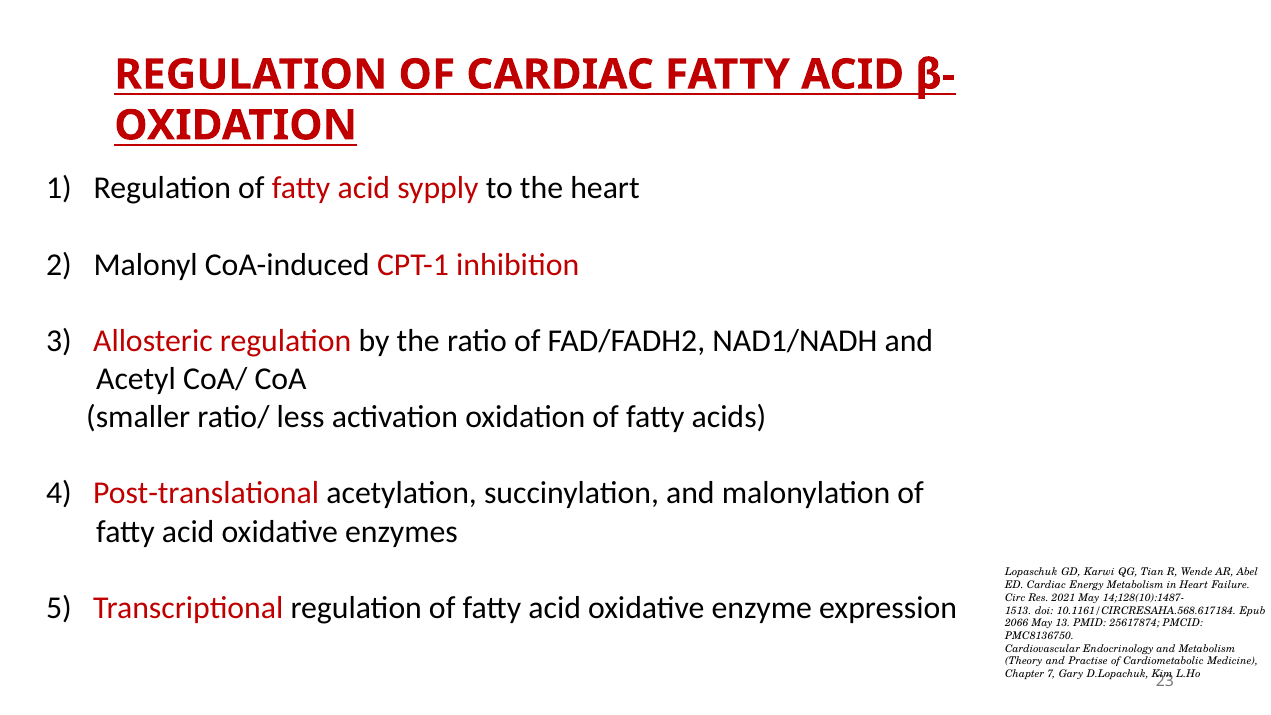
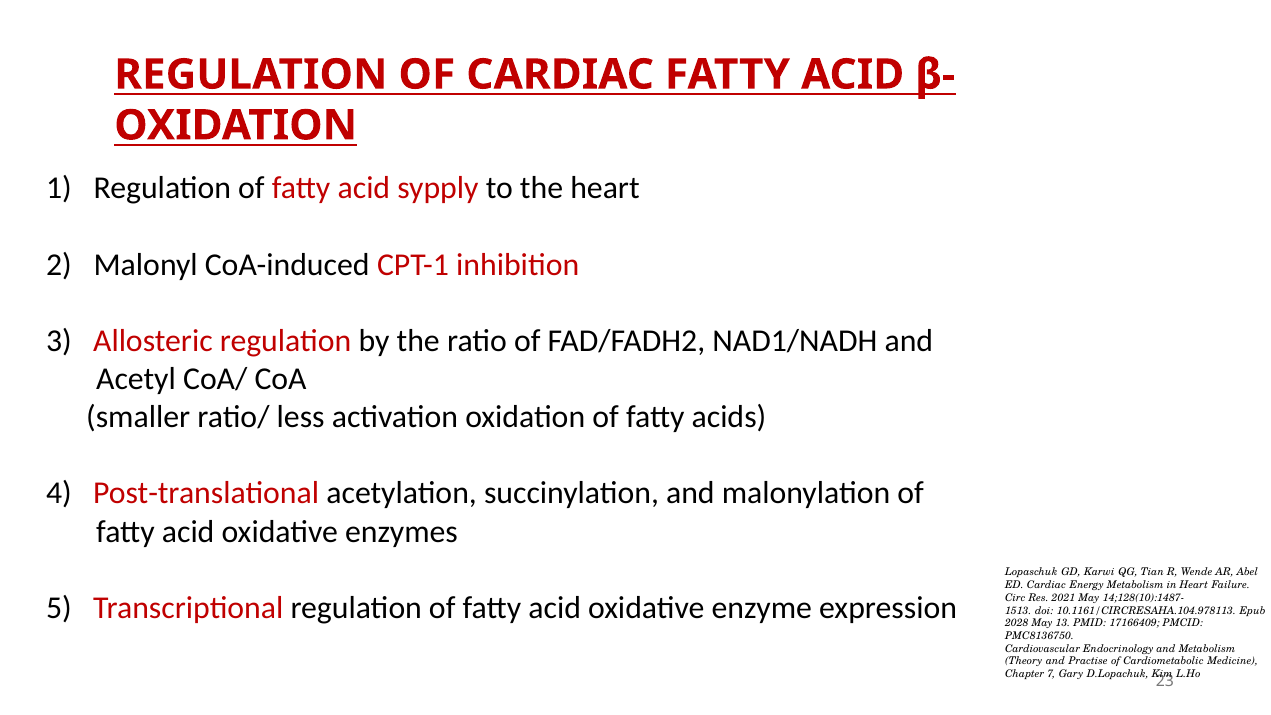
10.1161/CIRCRESAHA.568.617184: 10.1161/CIRCRESAHA.568.617184 -> 10.1161/CIRCRESAHA.104.978113
2066: 2066 -> 2028
25617874: 25617874 -> 17166409
